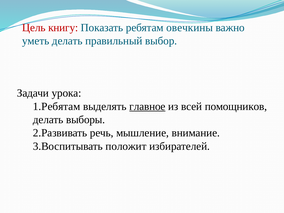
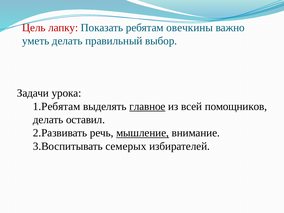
книгу: книгу -> лапку
выборы: выборы -> оставил
мышление underline: none -> present
положит: положит -> семерых
